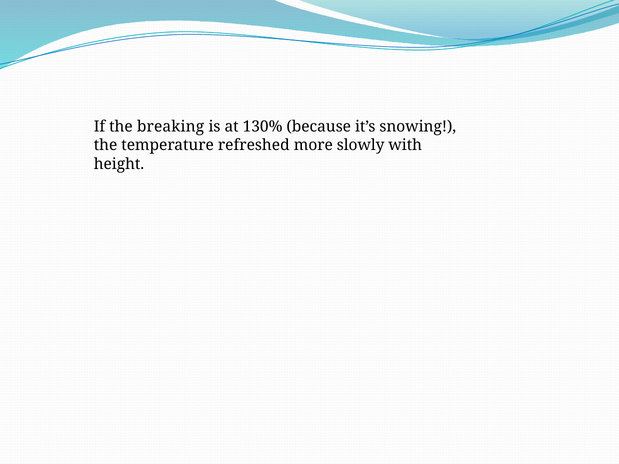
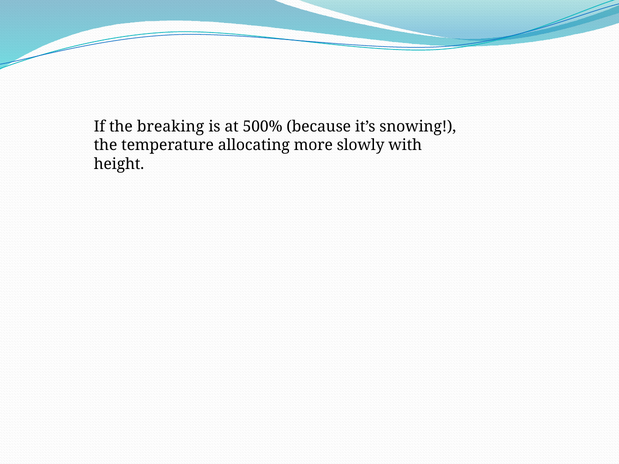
130%: 130% -> 500%
refreshed: refreshed -> allocating
